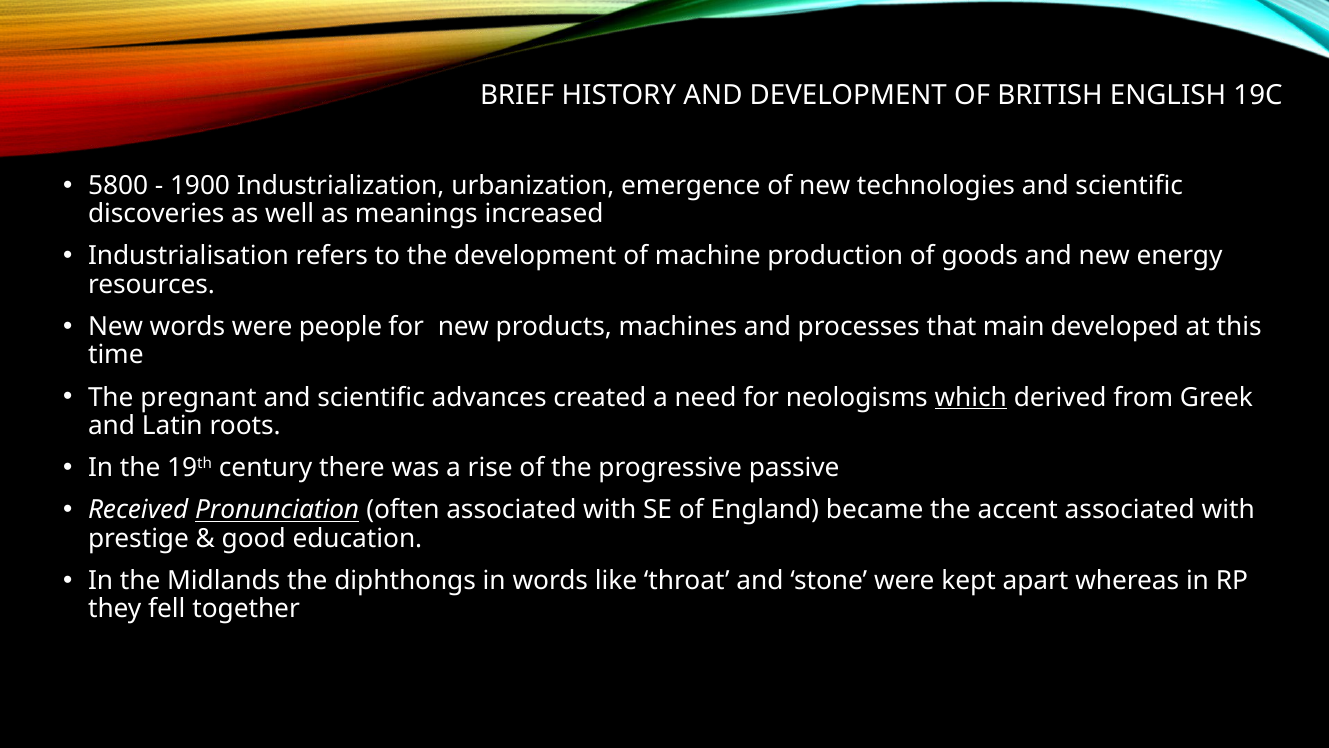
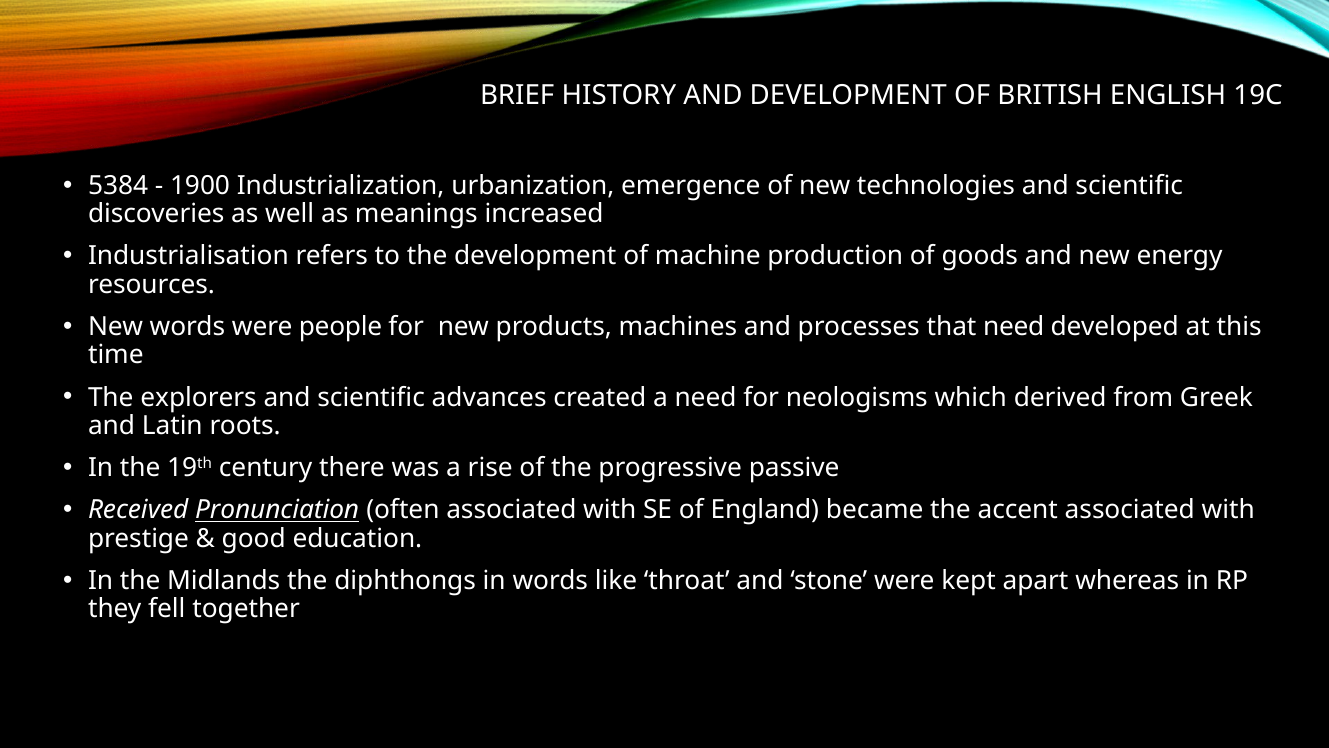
5800: 5800 -> 5384
that main: main -> need
pregnant: pregnant -> explorers
which underline: present -> none
